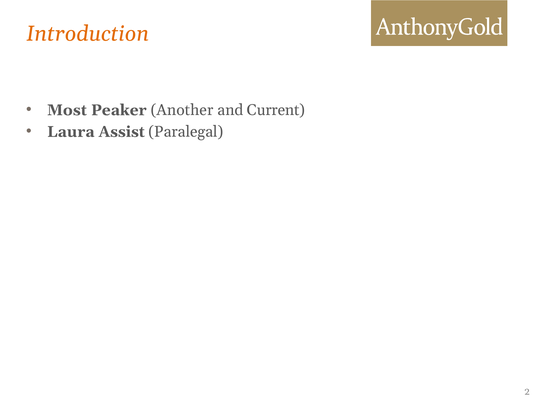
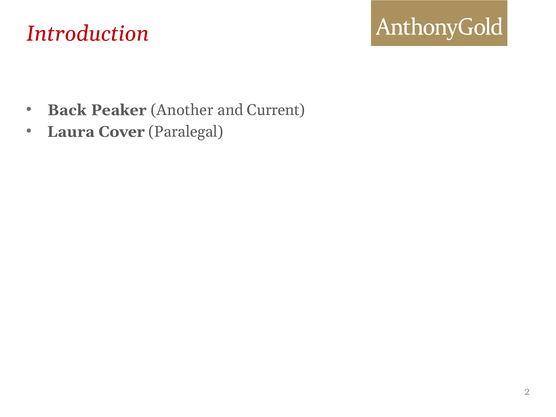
Introduction colour: orange -> red
Most: Most -> Back
Assist: Assist -> Cover
